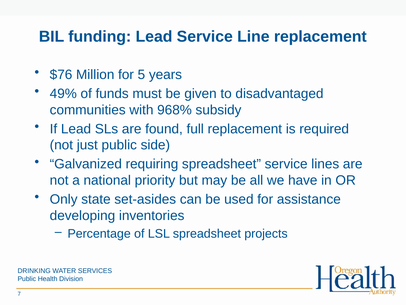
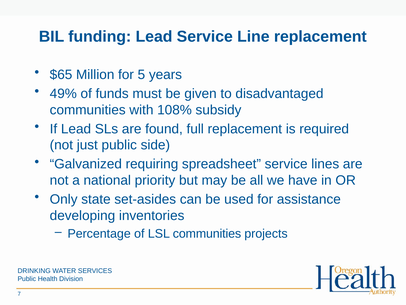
$76: $76 -> $65
968%: 968% -> 108%
LSL spreadsheet: spreadsheet -> communities
